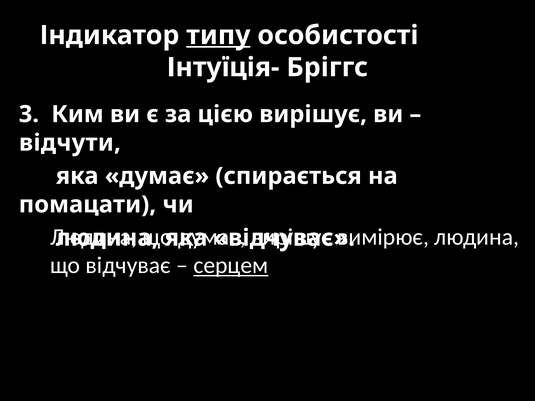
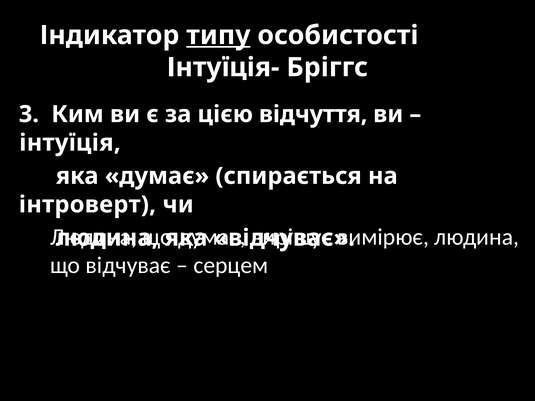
цією вирішує: вирішує -> відчуття
відчути: відчути -> інтуїція
помацати: помацати -> інтроверт
серцем underline: present -> none
